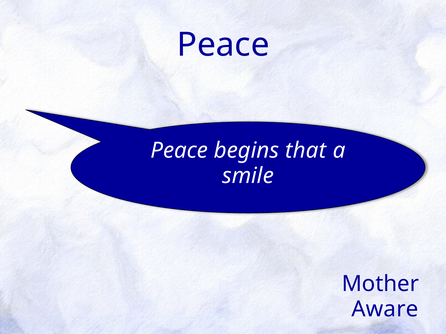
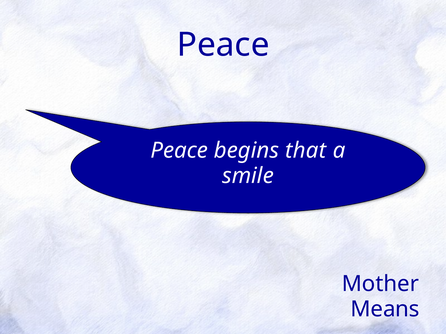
Aware: Aware -> Means
